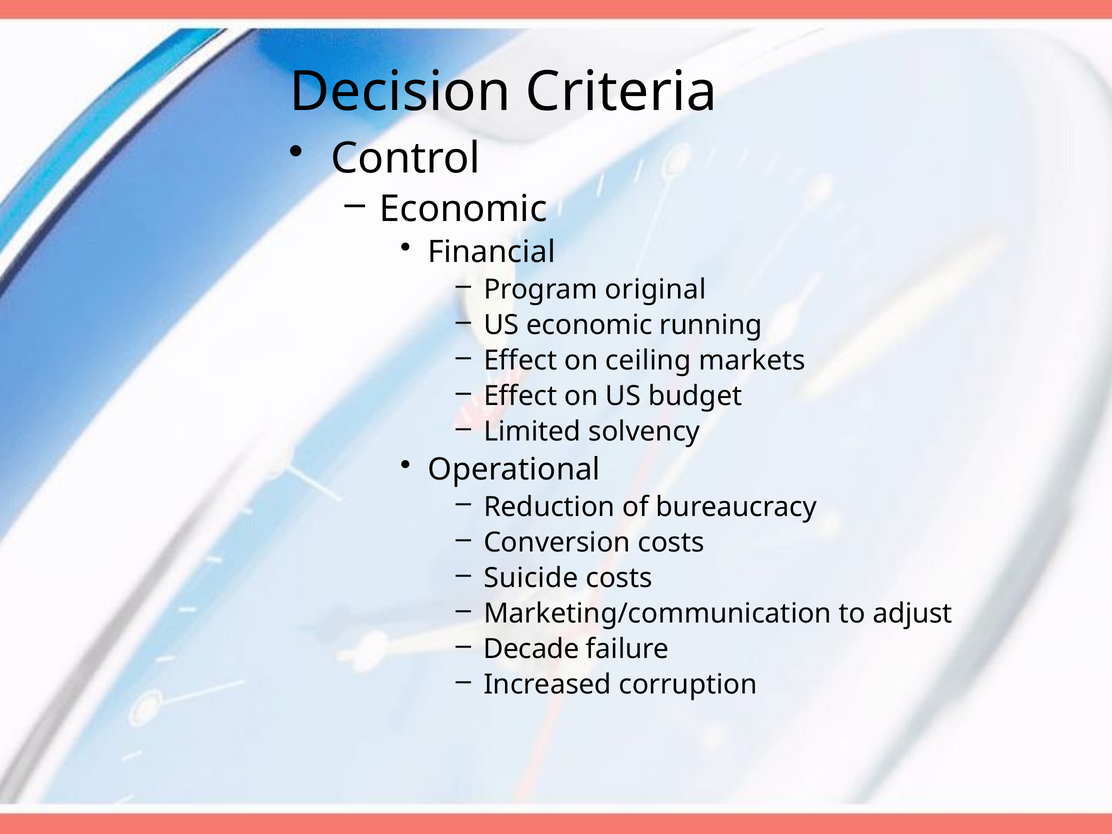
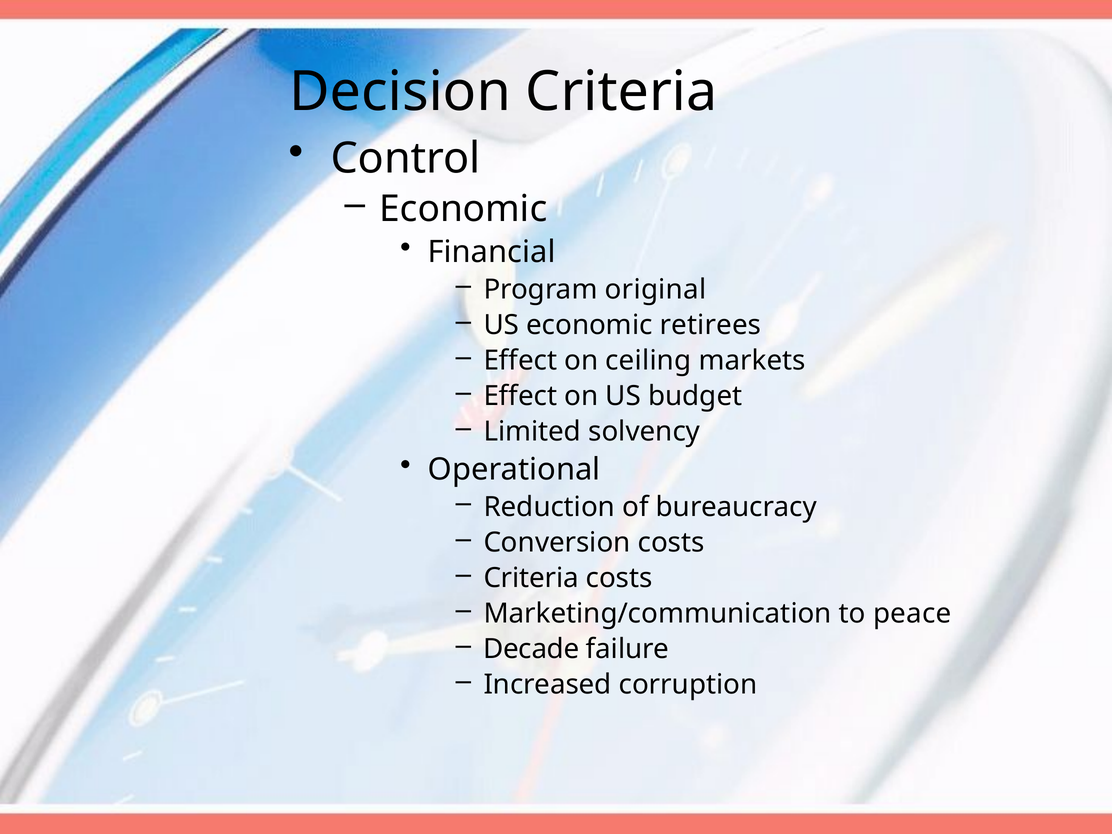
running: running -> retirees
Suicide at (531, 578): Suicide -> Criteria
adjust: adjust -> peace
